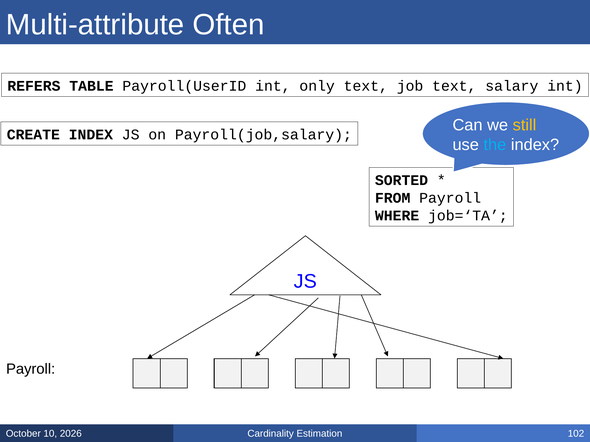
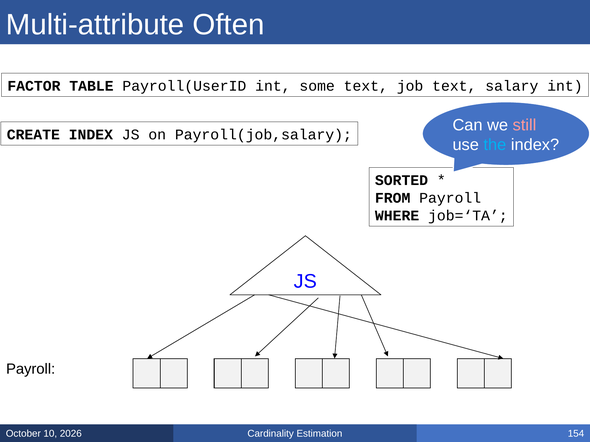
REFERS: REFERS -> FACTOR
only: only -> some
still colour: yellow -> pink
102: 102 -> 154
